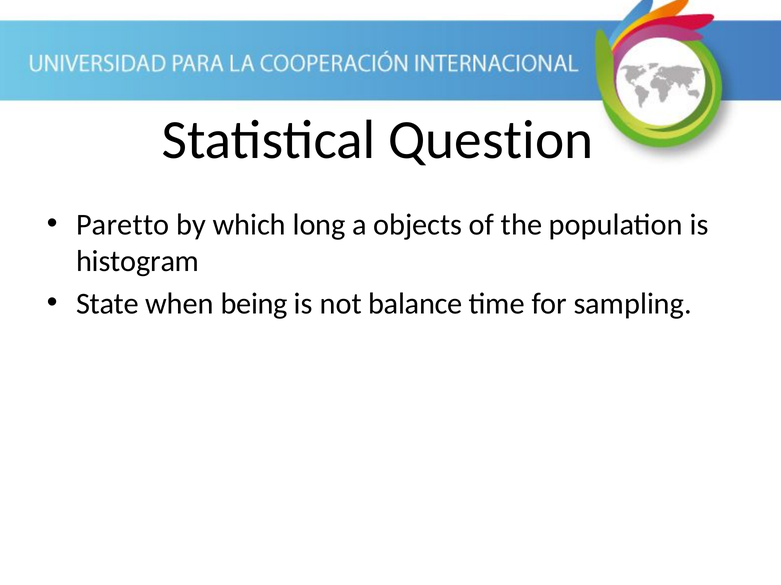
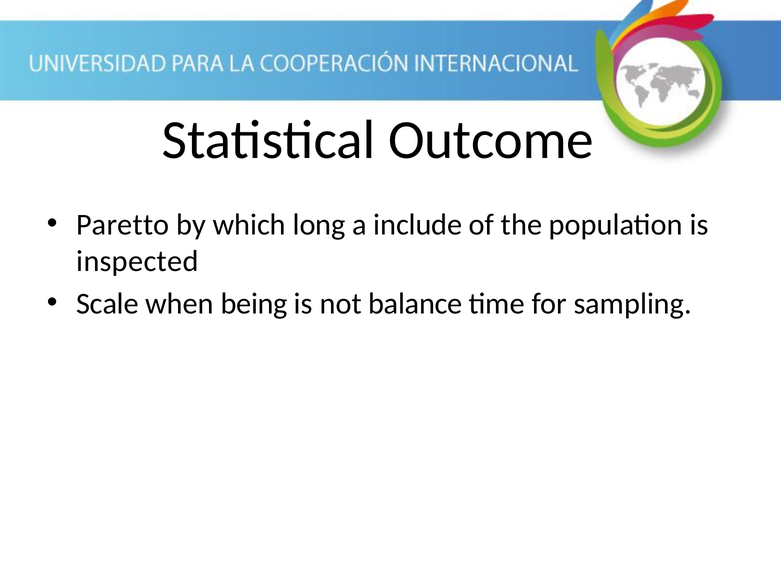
Question: Question -> Outcome
objects: objects -> include
histogram: histogram -> inspected
State: State -> Scale
